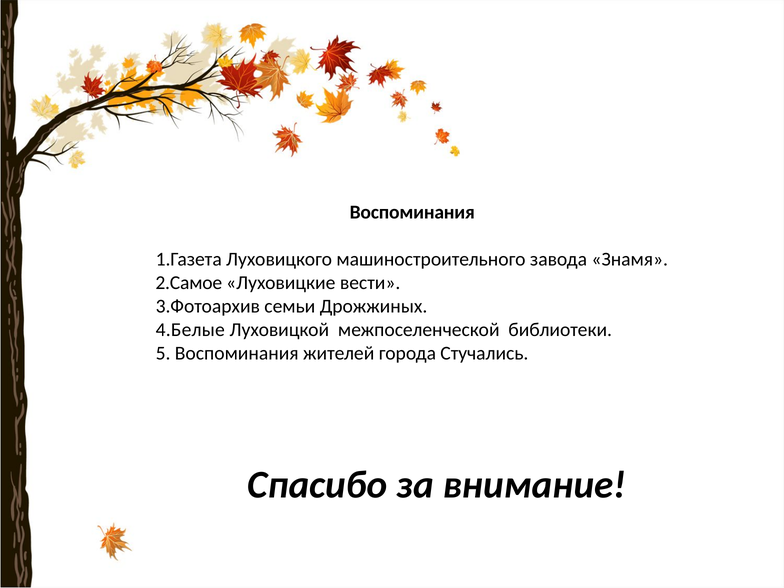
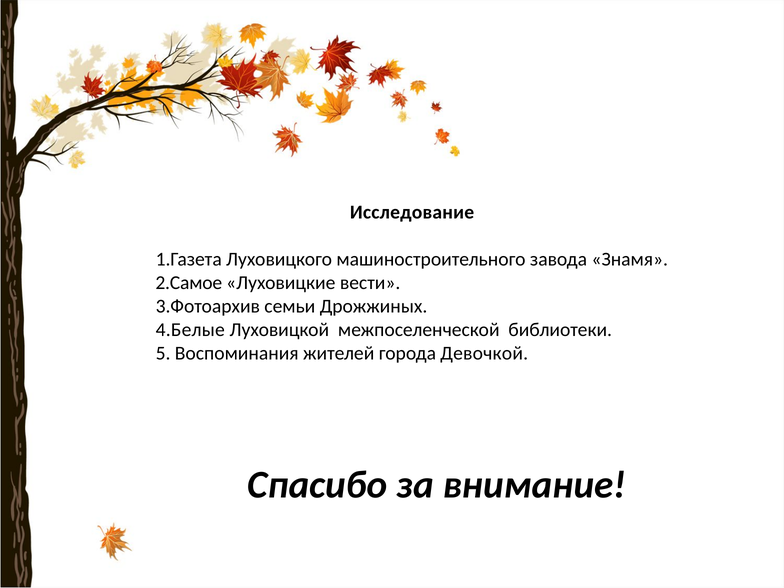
Воспоминания at (412, 212): Воспоминания -> Исследование
Стучались: Стучались -> Девочкой
